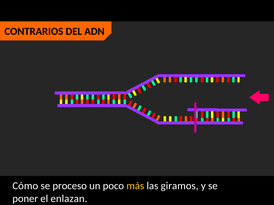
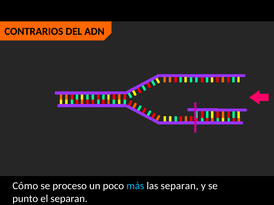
más colour: yellow -> light blue
las giramos: giramos -> separan
poner: poner -> punto
el enlazan: enlazan -> separan
